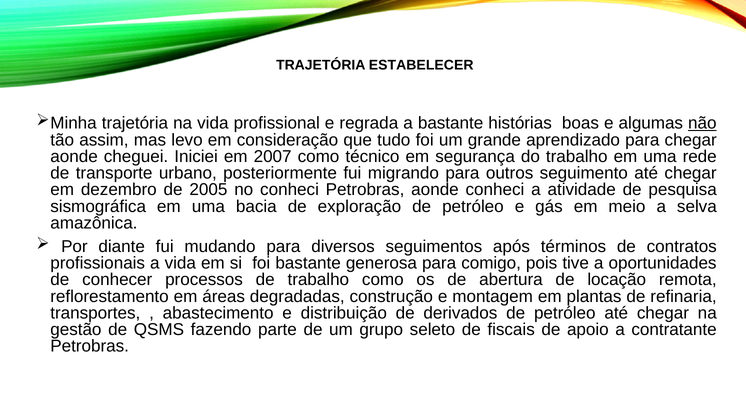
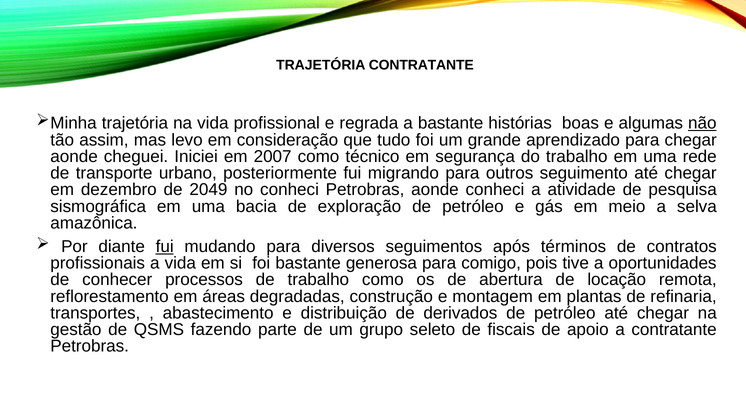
TRAJETÓRIA ESTABELECER: ESTABELECER -> CONTRATANTE
2005: 2005 -> 2049
fui at (165, 246) underline: none -> present
